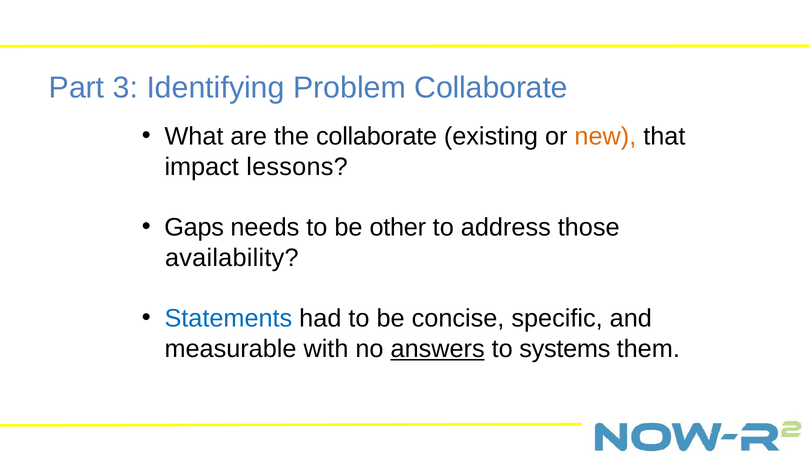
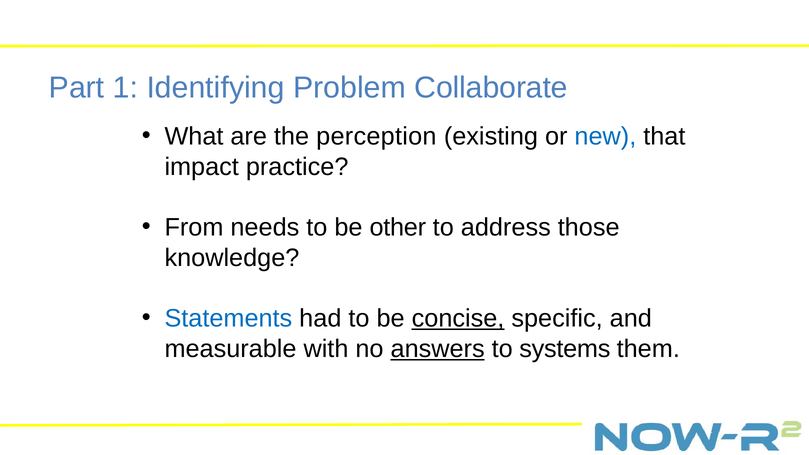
3: 3 -> 1
the collaborate: collaborate -> perception
new colour: orange -> blue
lessons: lessons -> practice
Gaps: Gaps -> From
availability: availability -> knowledge
concise underline: none -> present
